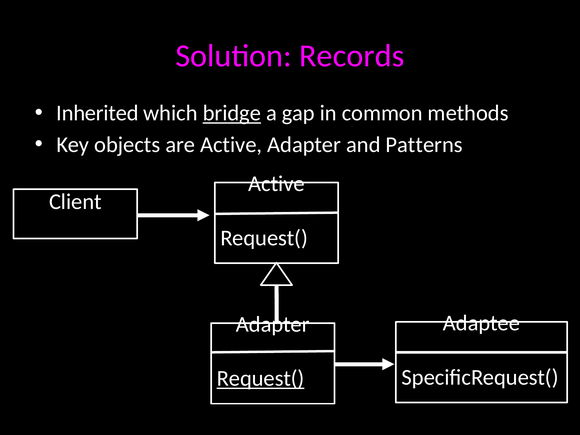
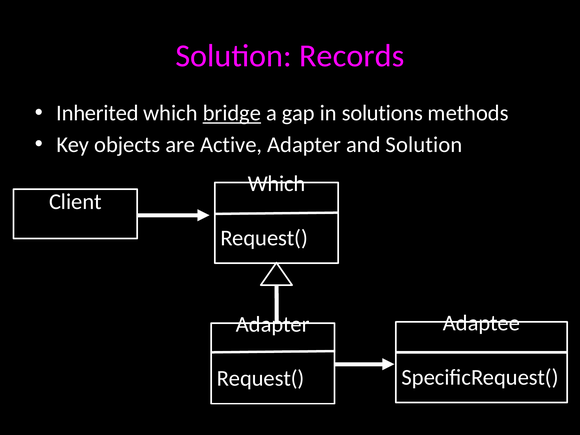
common: common -> solutions
and Patterns: Patterns -> Solution
Active at (276, 184): Active -> Which
Request( at (261, 379) underline: present -> none
